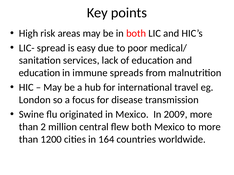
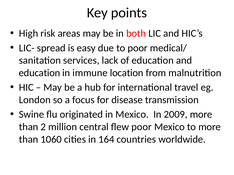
spreads: spreads -> location
flew both: both -> poor
1200: 1200 -> 1060
